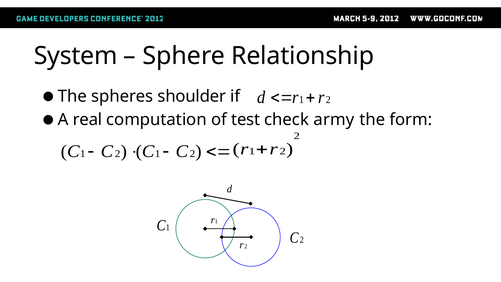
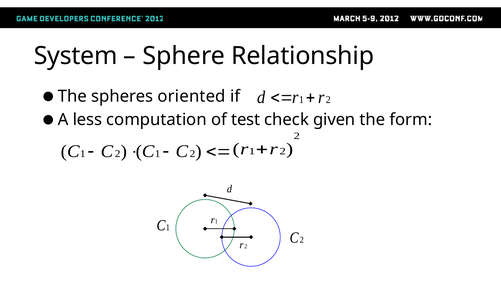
shoulder: shoulder -> oriented
real: real -> less
army: army -> given
